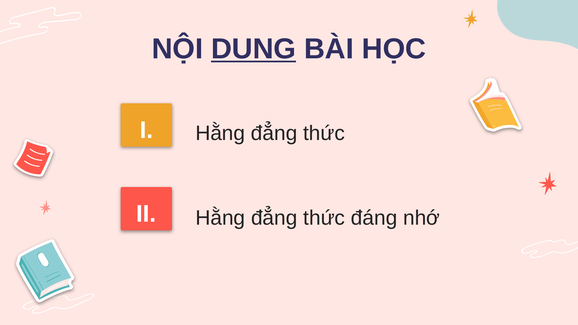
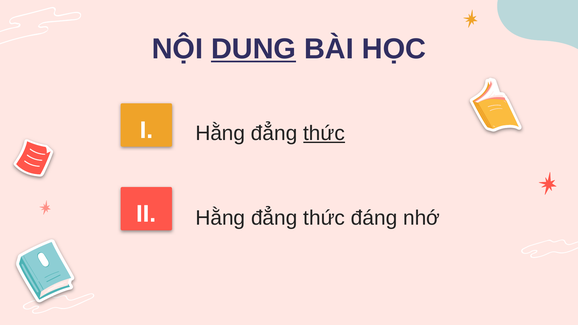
thức at (324, 133) underline: none -> present
